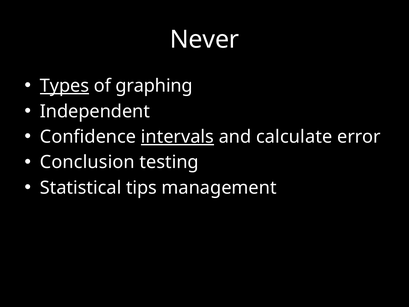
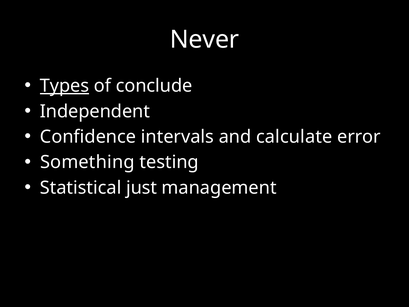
graphing: graphing -> conclude
intervals underline: present -> none
Conclusion: Conclusion -> Something
tips: tips -> just
